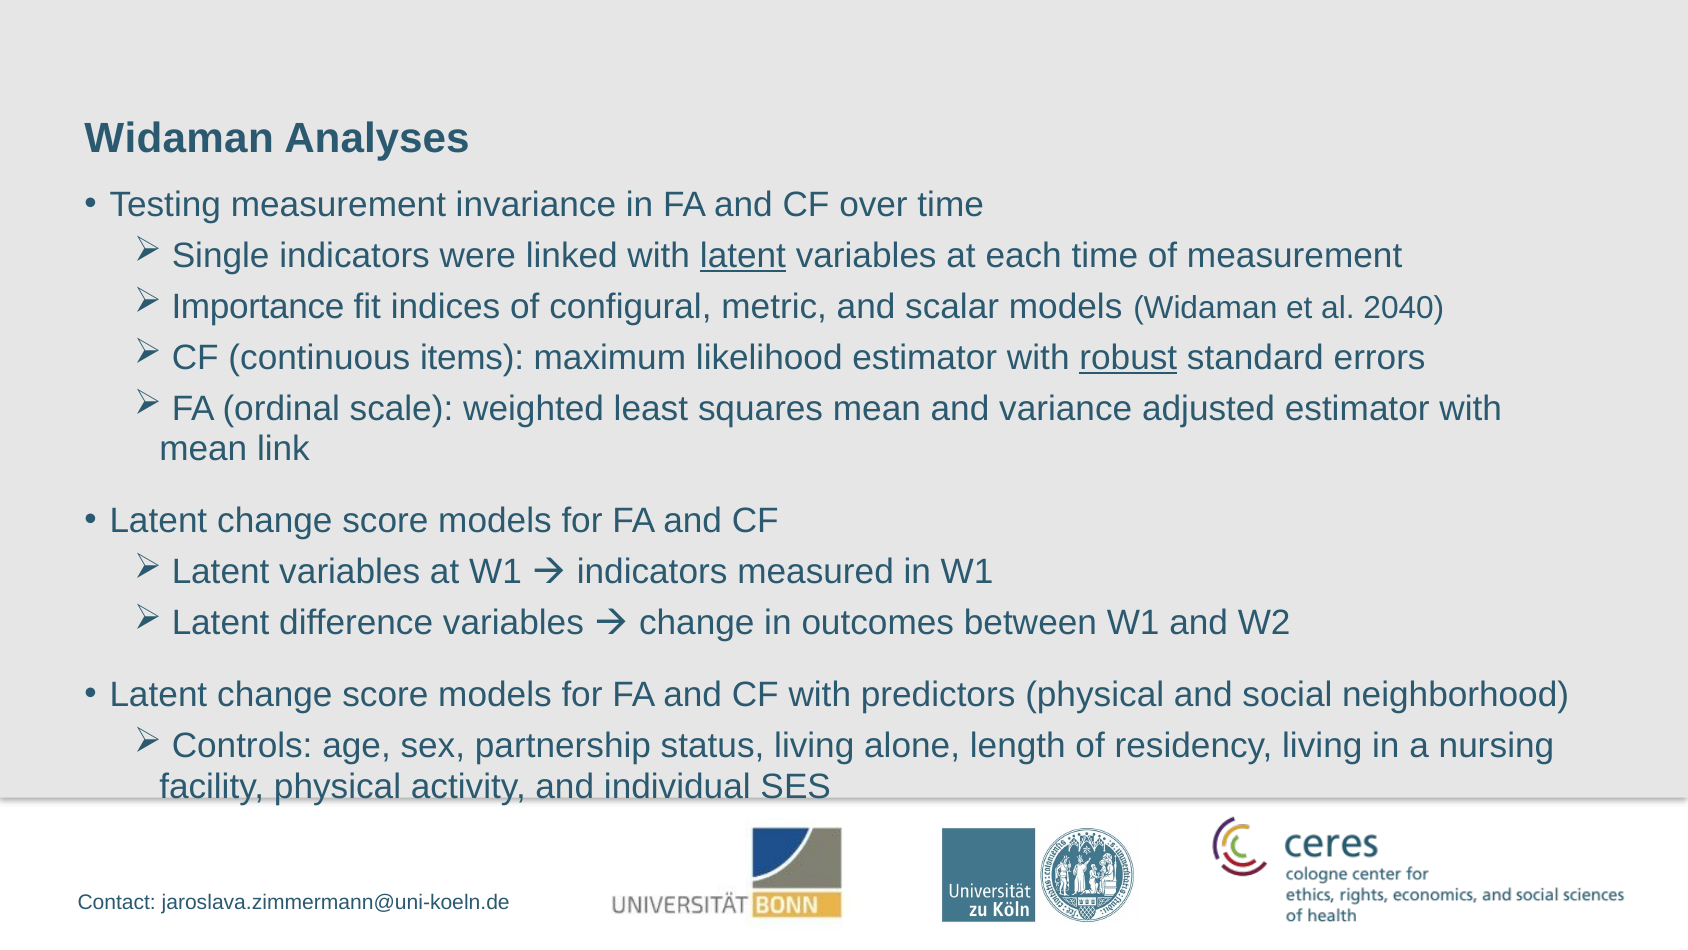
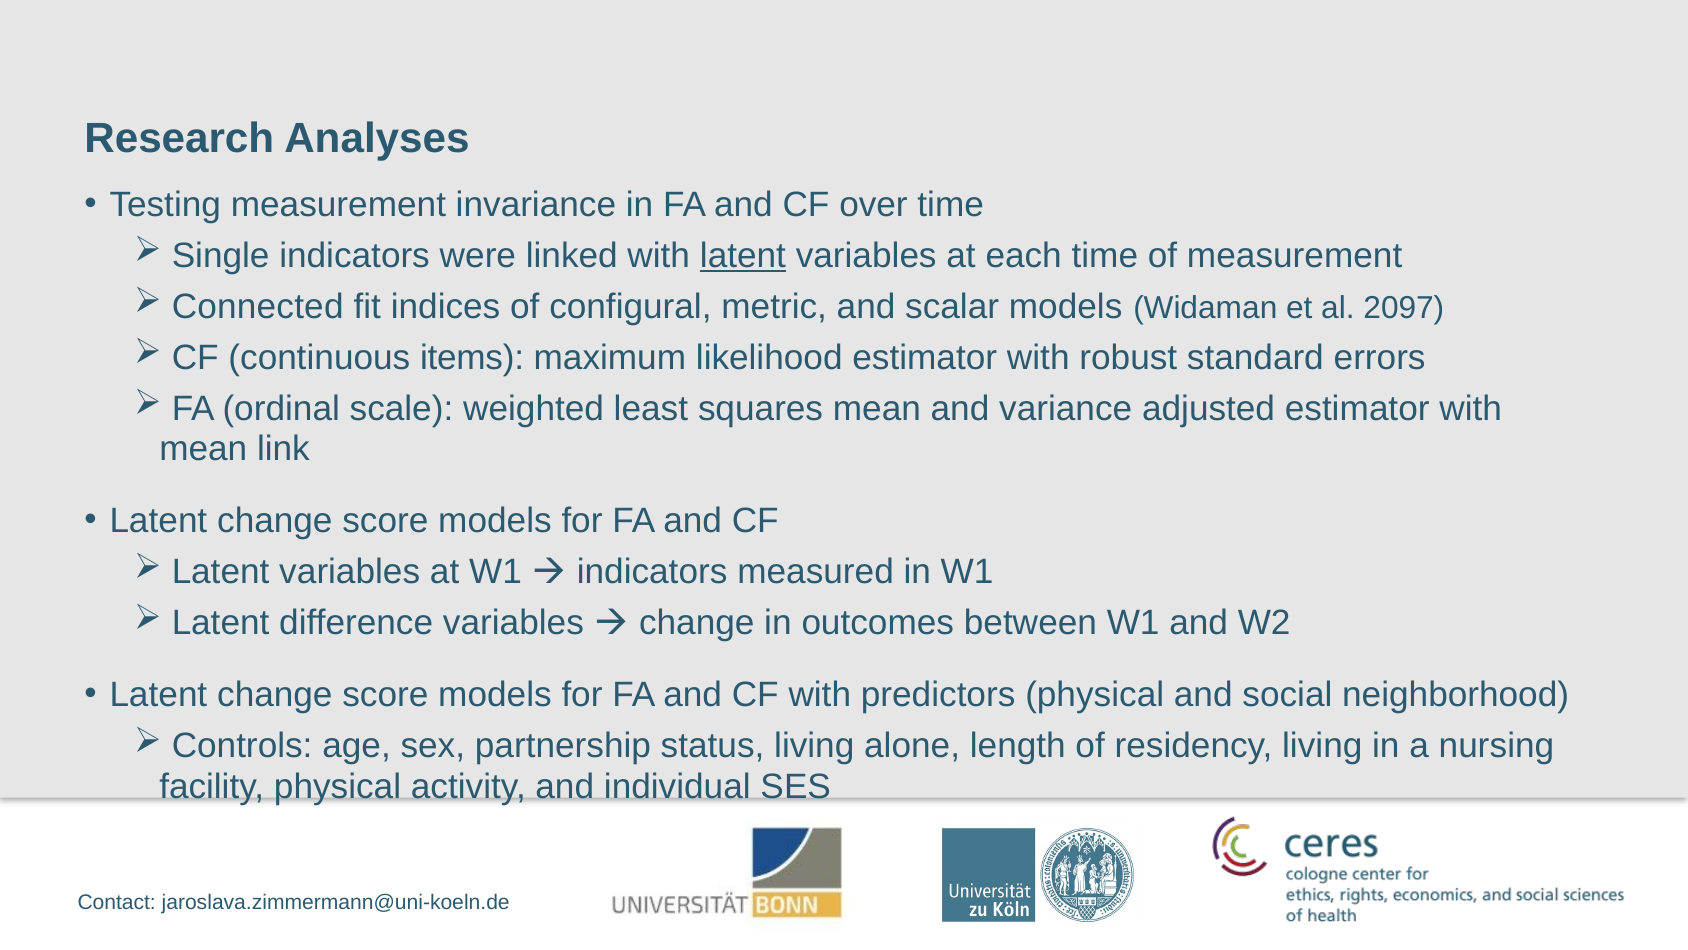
Widaman at (179, 138): Widaman -> Research
Importance: Importance -> Connected
2040: 2040 -> 2097
robust underline: present -> none
